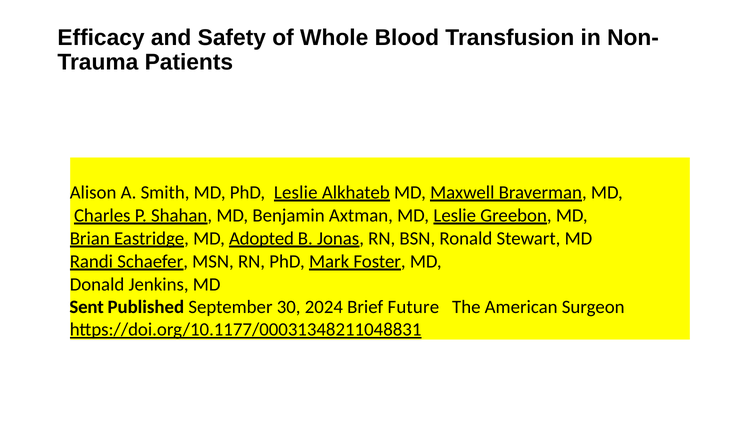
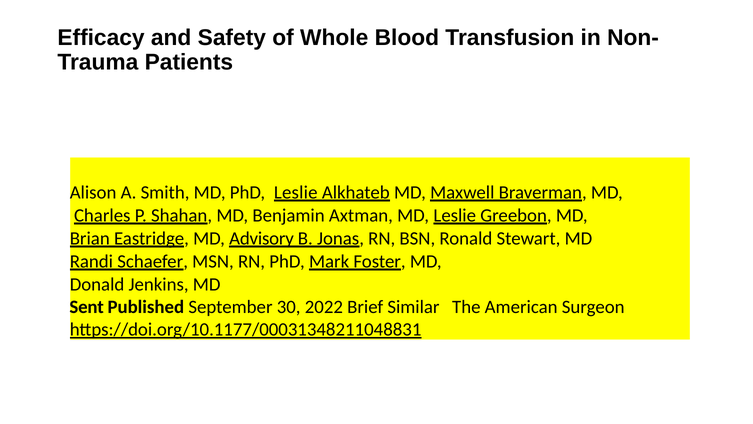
Adopted: Adopted -> Advisory
2024: 2024 -> 2022
Future: Future -> Similar
